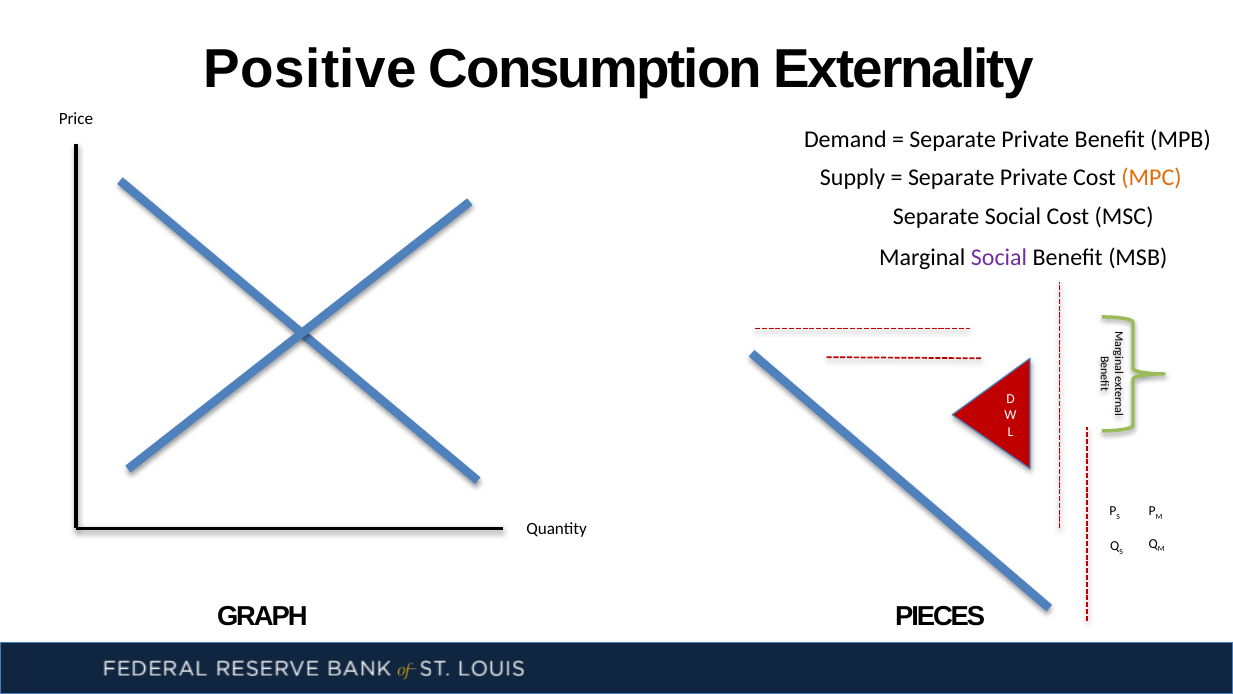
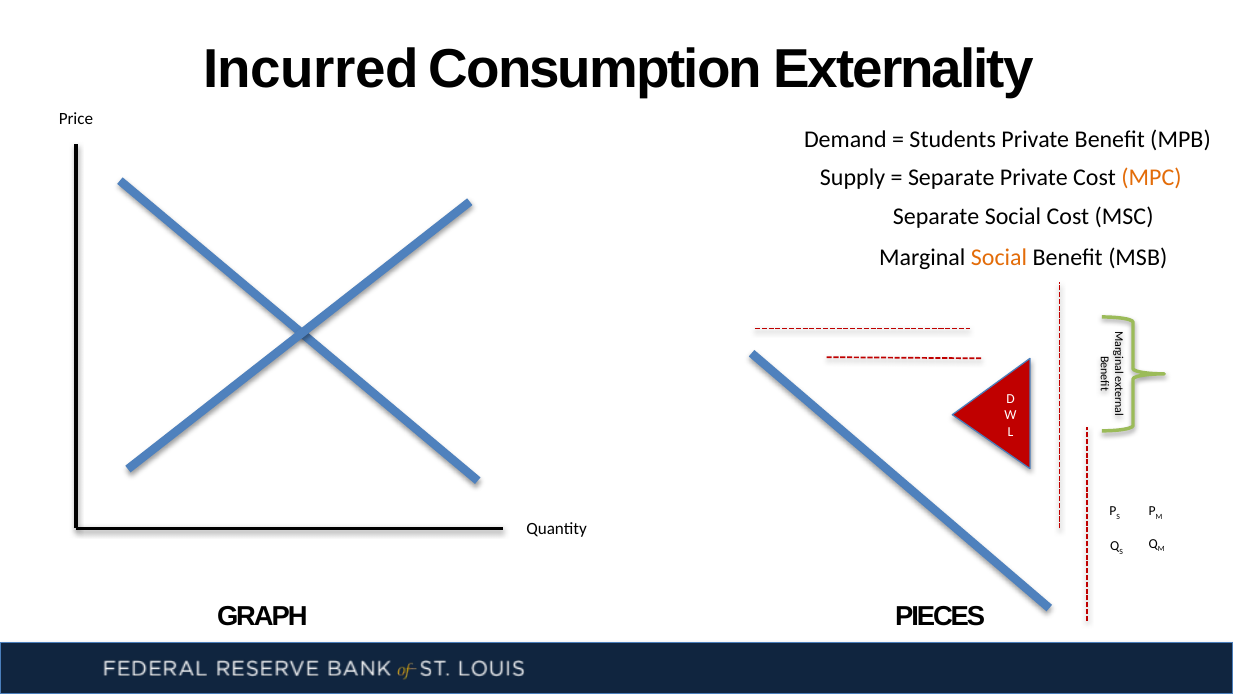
Positive: Positive -> Incurred
Separate at (953, 140): Separate -> Students
Social at (999, 258) colour: purple -> orange
